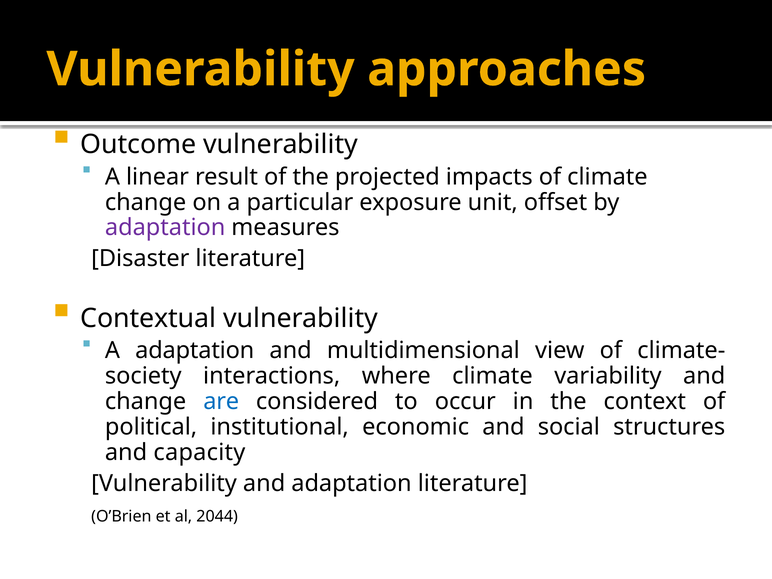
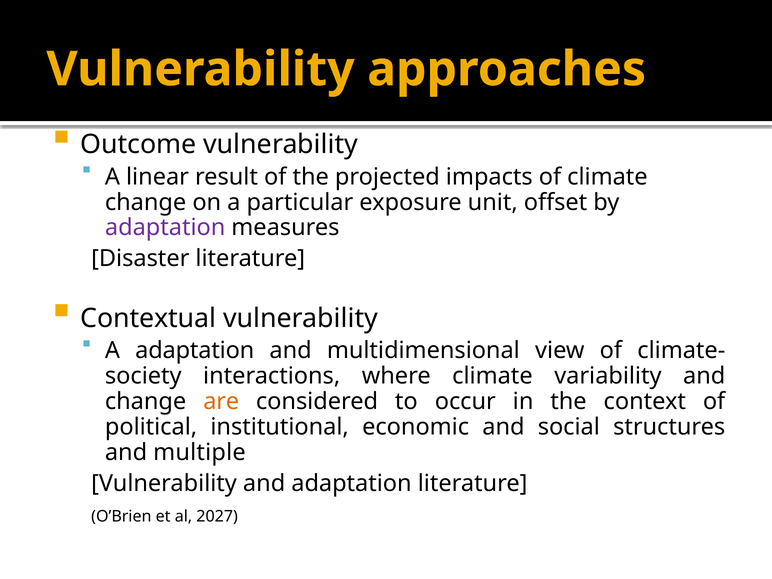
are colour: blue -> orange
capacity: capacity -> multiple
2044: 2044 -> 2027
